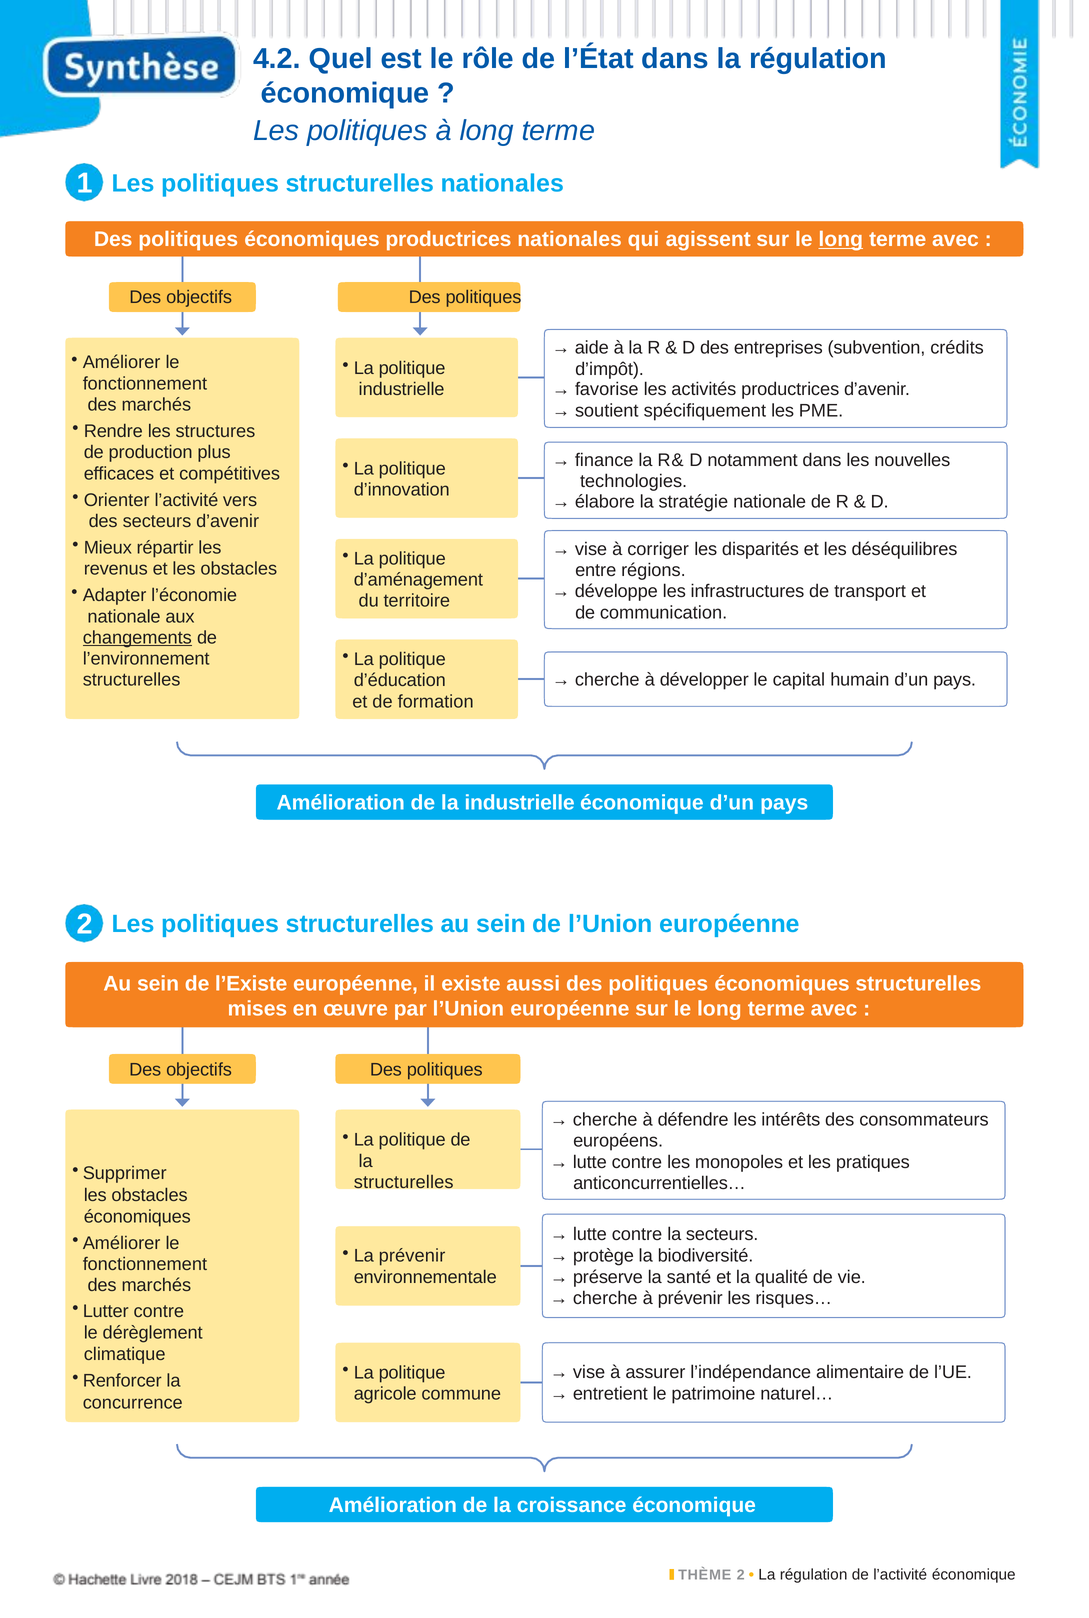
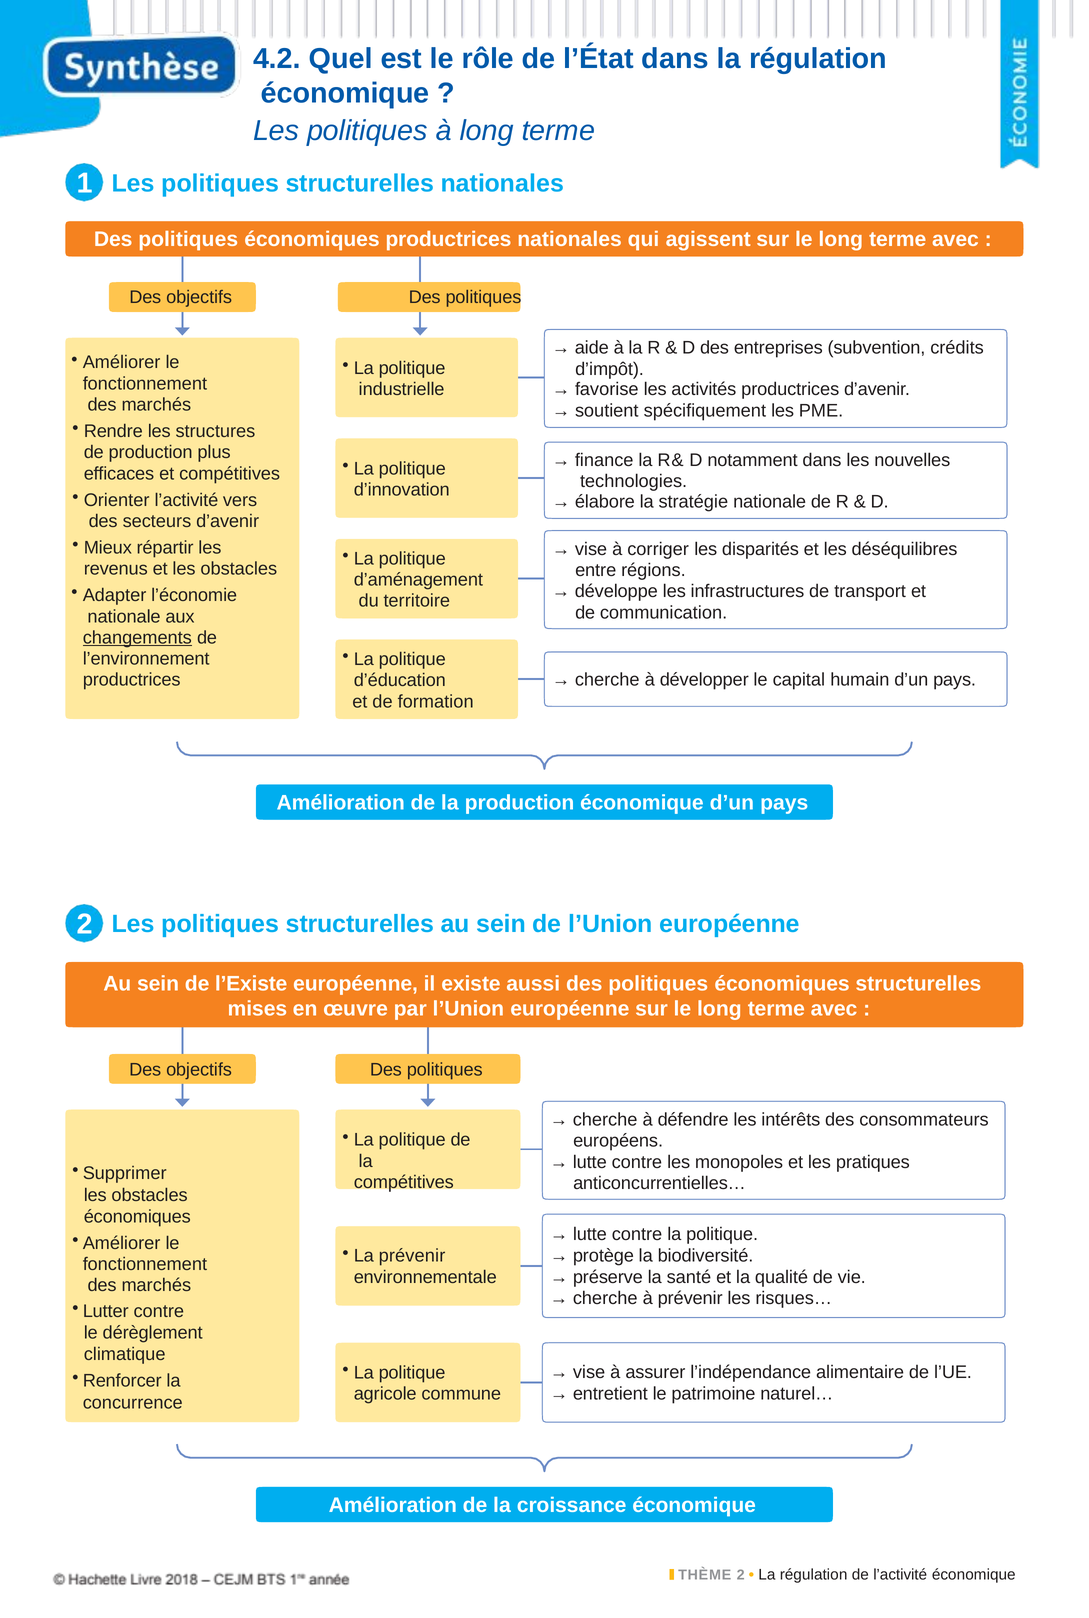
long at (841, 239) underline: present -> none
structurelles at (132, 680): structurelles -> productrices
la industrielle: industrielle -> production
structurelles at (404, 1182): structurelles -> compétitives
contre la secteurs: secteurs -> politique
